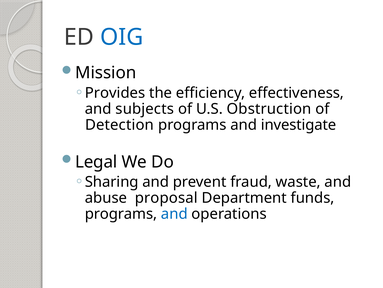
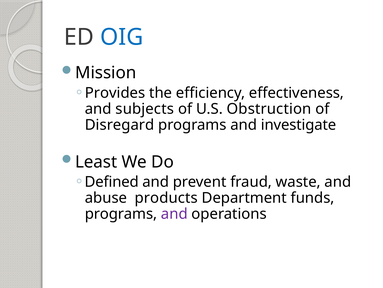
Detection: Detection -> Disregard
Legal: Legal -> Least
Sharing: Sharing -> Defined
proposal: proposal -> products
and at (174, 213) colour: blue -> purple
